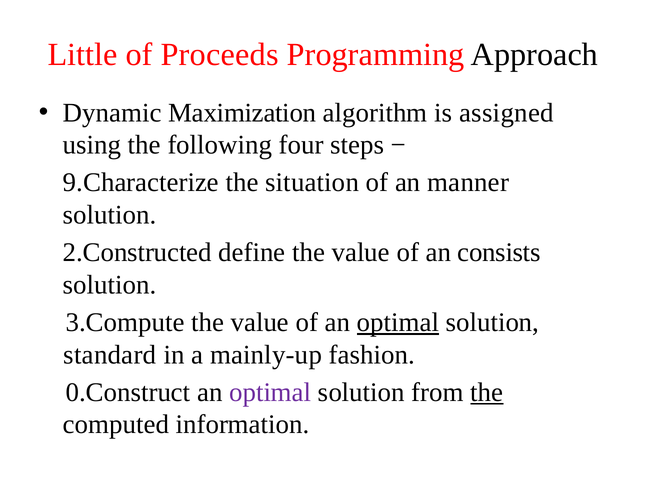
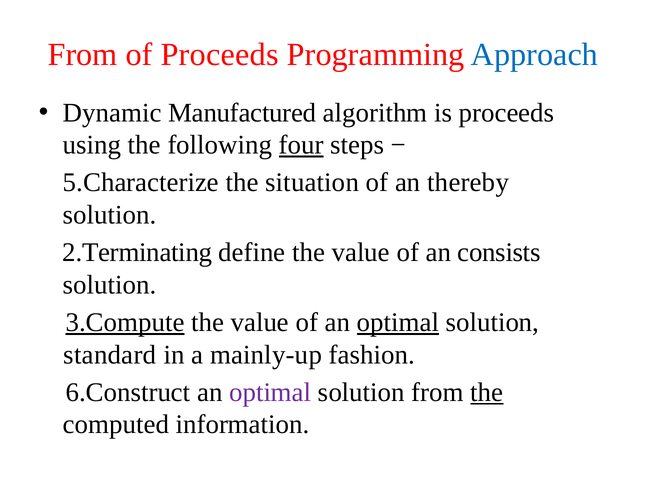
Little at (83, 54): Little -> From
Approach colour: black -> blue
Maximization: Maximization -> Manufactured
is assigned: assigned -> proceeds
four underline: none -> present
9.Characterize: 9.Characterize -> 5.Characterize
manner: manner -> thereby
2.Constructed: 2.Constructed -> 2.Terminating
3.Compute underline: none -> present
0.Construct: 0.Construct -> 6.Construct
